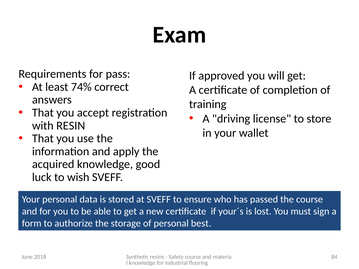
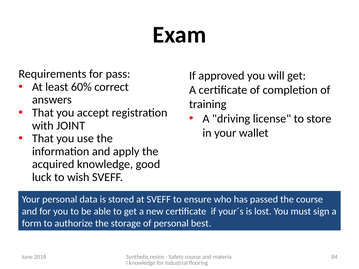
74%: 74% -> 60%
RESIN: RESIN -> JOINT
